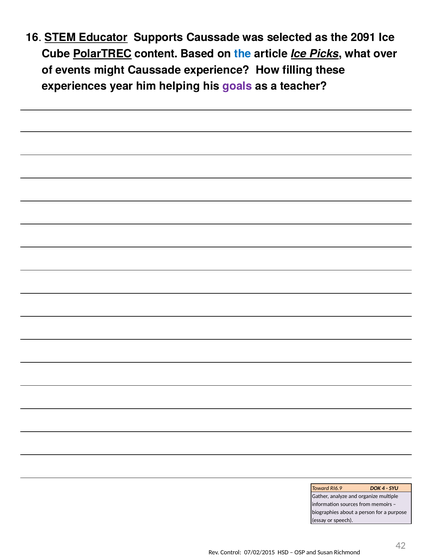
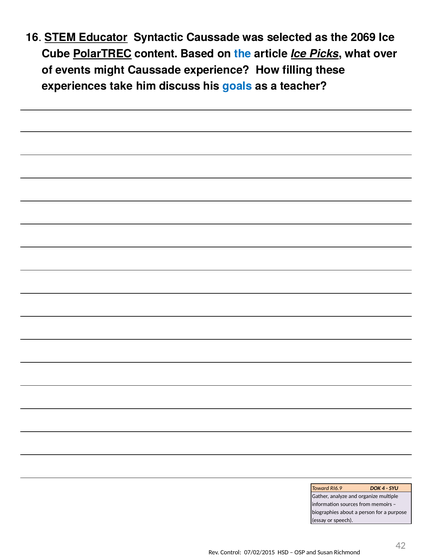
Supports: Supports -> Syntactic
2091: 2091 -> 2069
year: year -> take
helping: helping -> discuss
goals colour: purple -> blue
